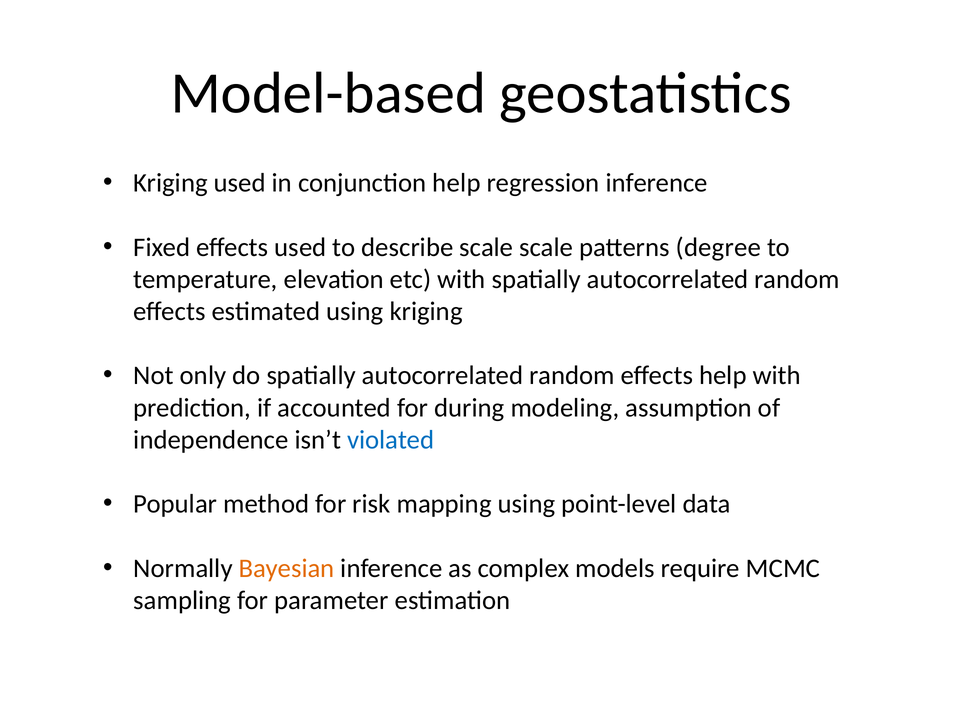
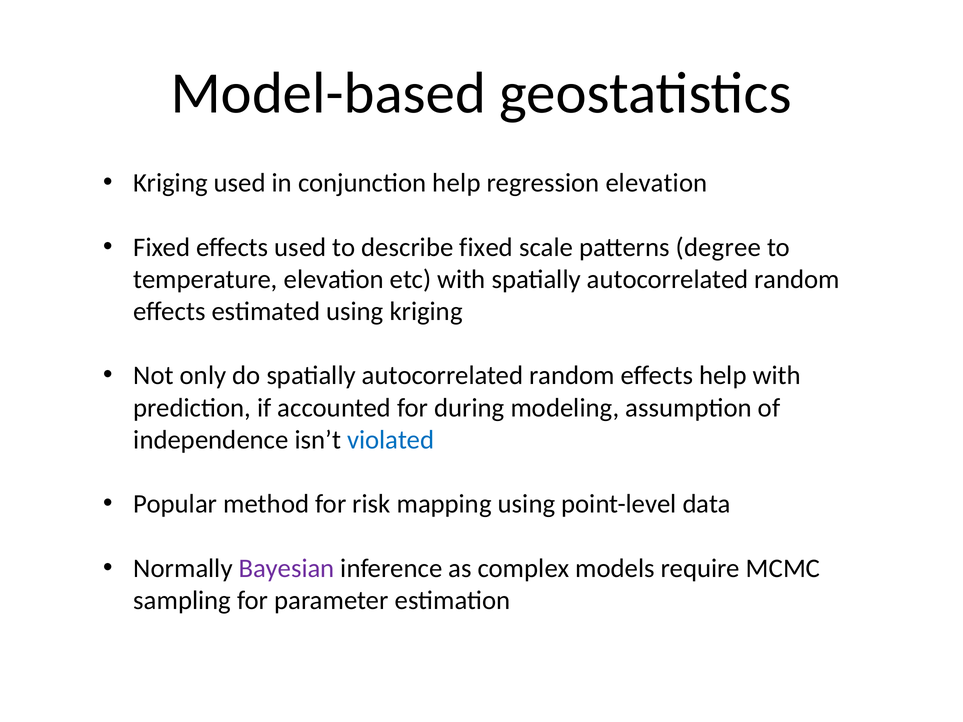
regression inference: inference -> elevation
describe scale: scale -> fixed
Bayesian colour: orange -> purple
